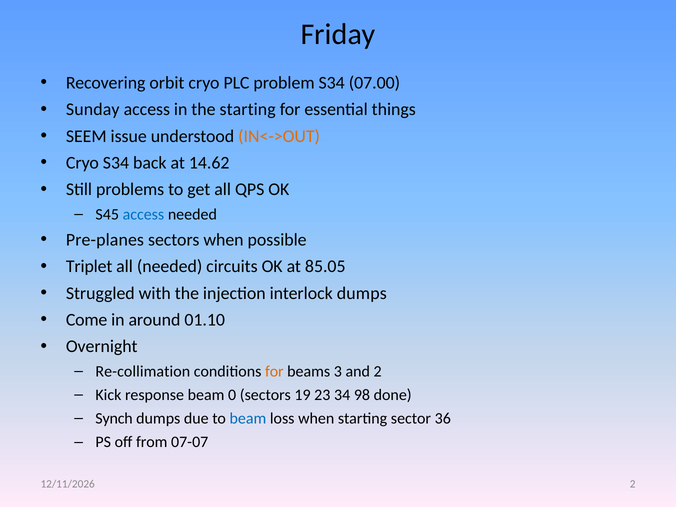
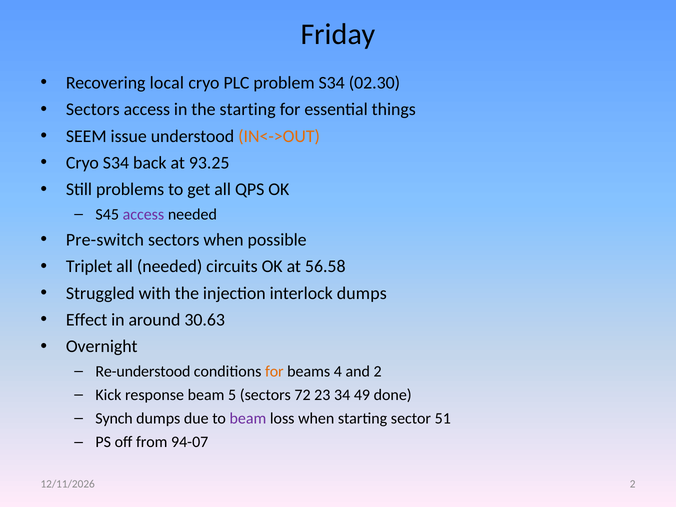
orbit: orbit -> local
07.00: 07.00 -> 02.30
Sunday at (93, 110): Sunday -> Sectors
14.62: 14.62 -> 93.25
access at (143, 214) colour: blue -> purple
Pre-planes: Pre-planes -> Pre-switch
85.05: 85.05 -> 56.58
Come: Come -> Effect
01.10: 01.10 -> 30.63
Re-collimation: Re-collimation -> Re-understood
3: 3 -> 4
0: 0 -> 5
19: 19 -> 72
98: 98 -> 49
beam at (248, 419) colour: blue -> purple
36: 36 -> 51
07-07: 07-07 -> 94-07
